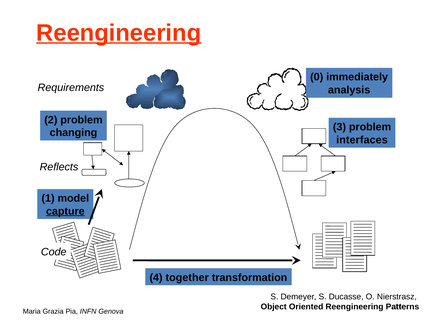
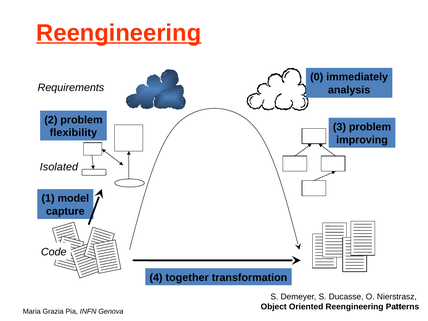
changing: changing -> flexibility
interfaces: interfaces -> improving
Reflects: Reflects -> Isolated
capture underline: present -> none
